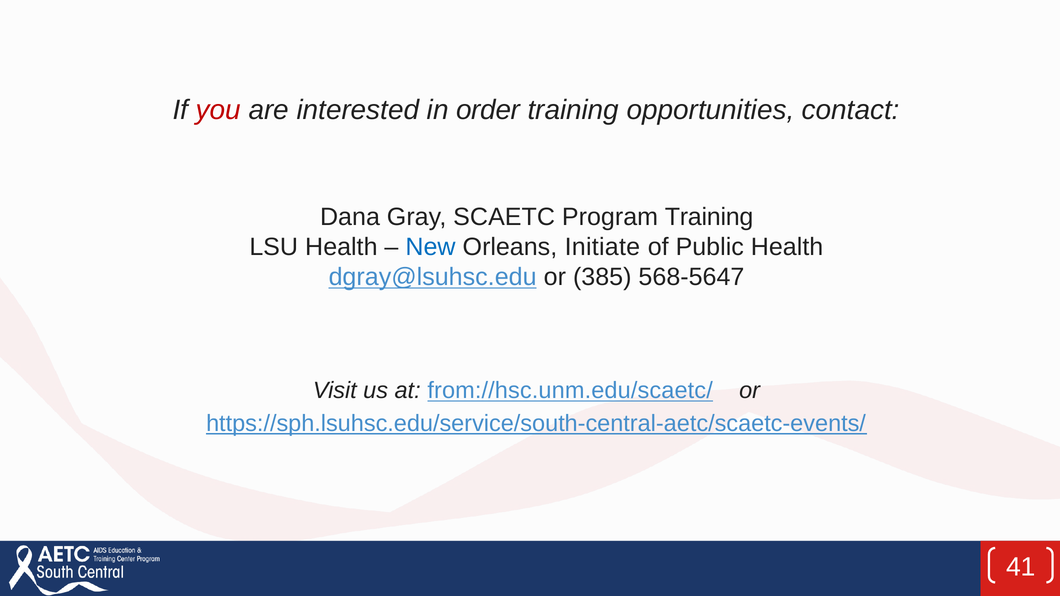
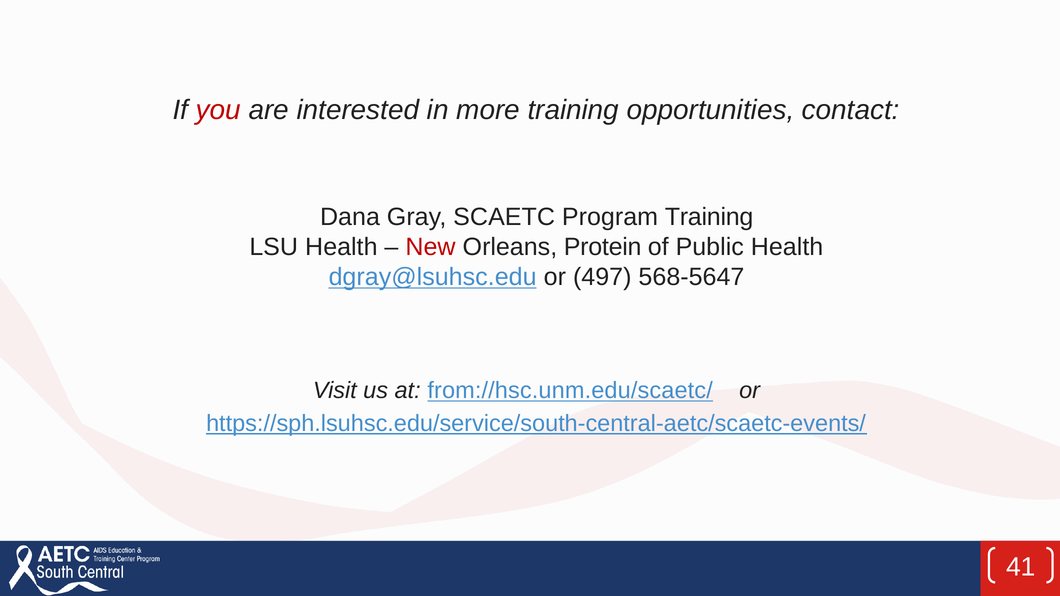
order: order -> more
New colour: blue -> red
Initiate: Initiate -> Protein
385: 385 -> 497
